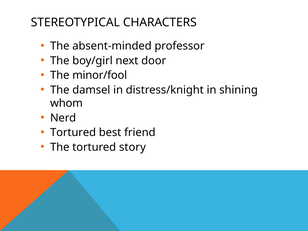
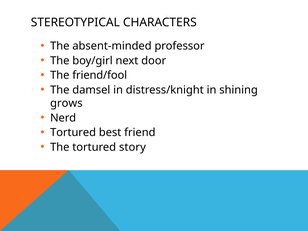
minor/fool: minor/fool -> friend/fool
whom: whom -> grows
